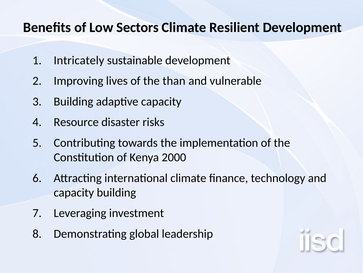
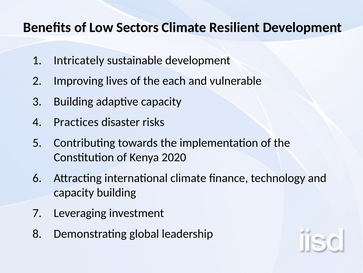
than: than -> each
Resource: Resource -> Practices
2000: 2000 -> 2020
